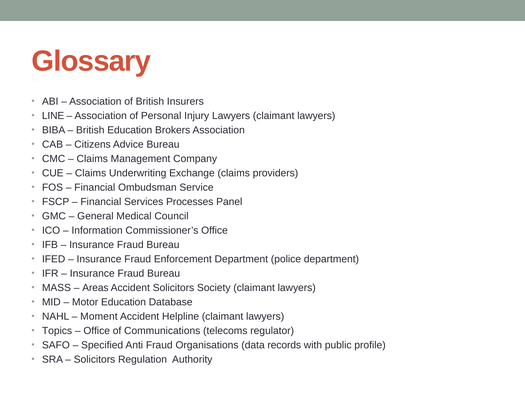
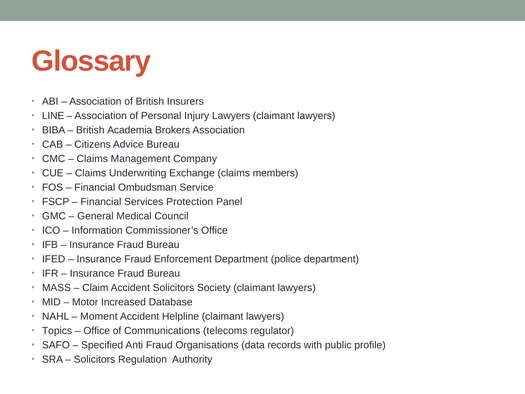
British Education: Education -> Academia
providers: providers -> members
Processes: Processes -> Protection
Areas: Areas -> Claim
Motor Education: Education -> Increased
